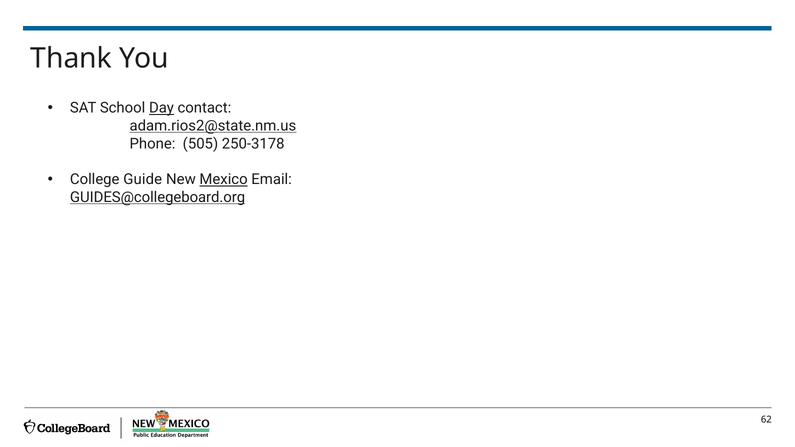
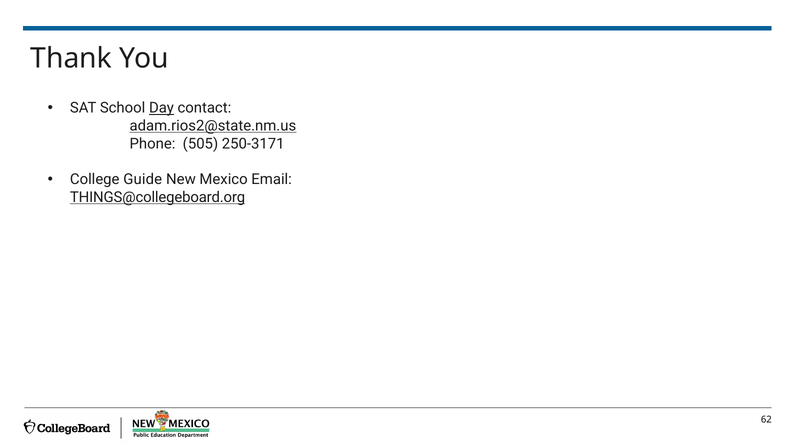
250-3178: 250-3178 -> 250-3171
Mexico underline: present -> none
GUIDES@collegeboard.org: GUIDES@collegeboard.org -> THINGS@collegeboard.org
